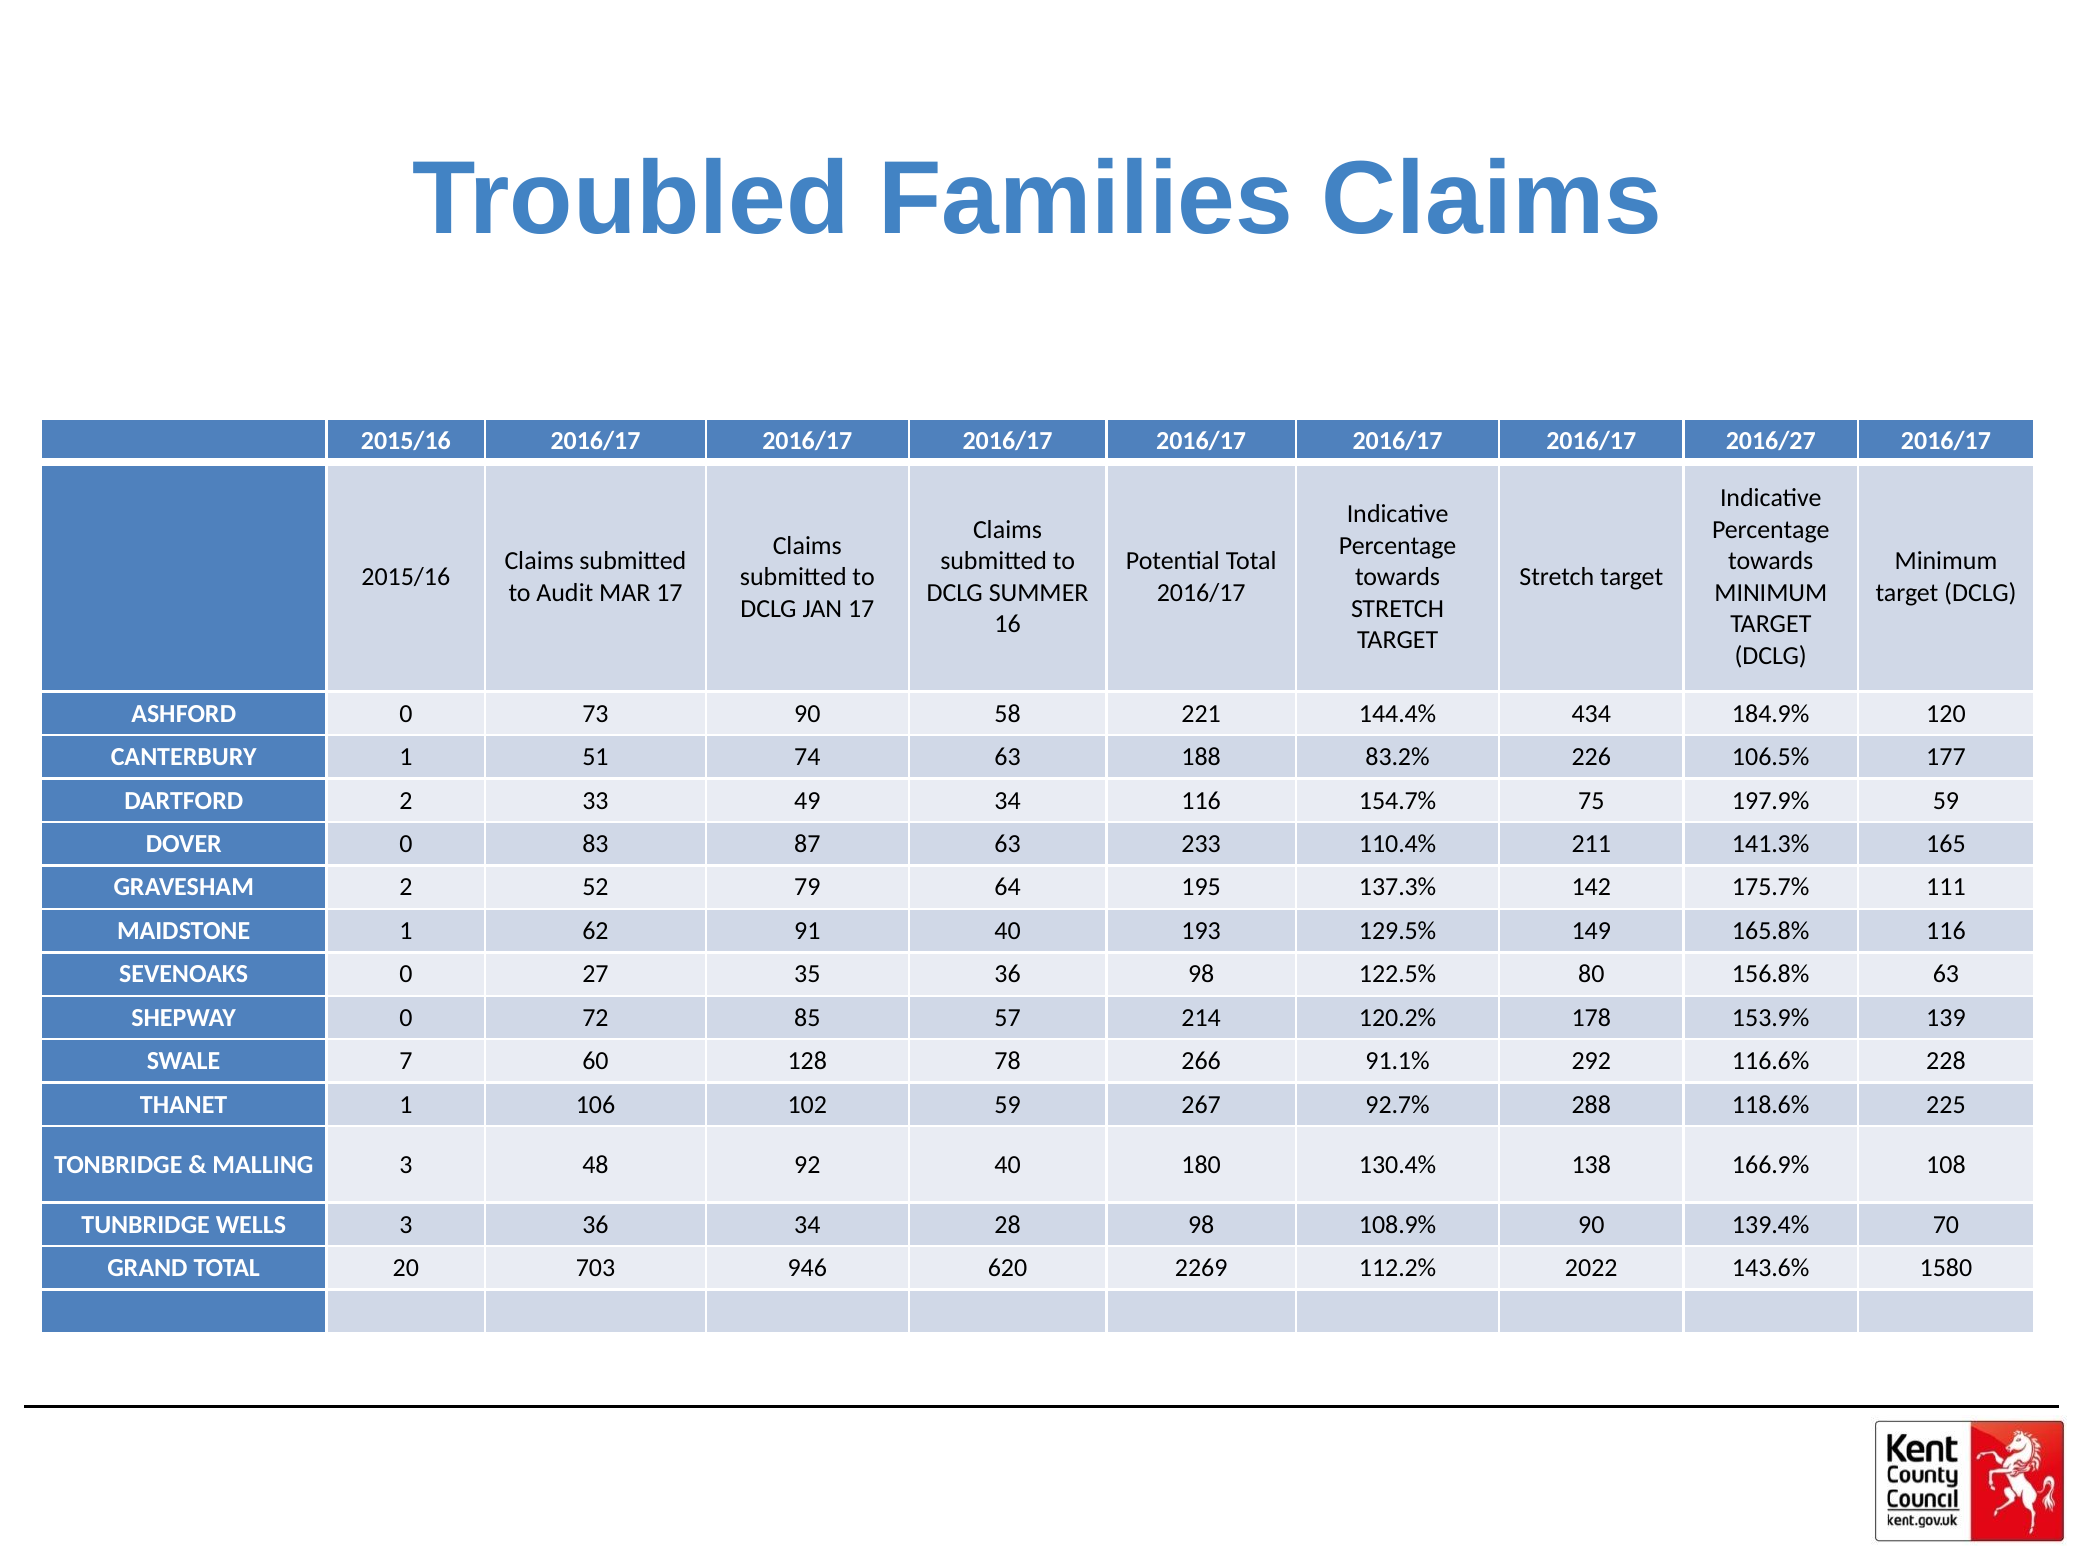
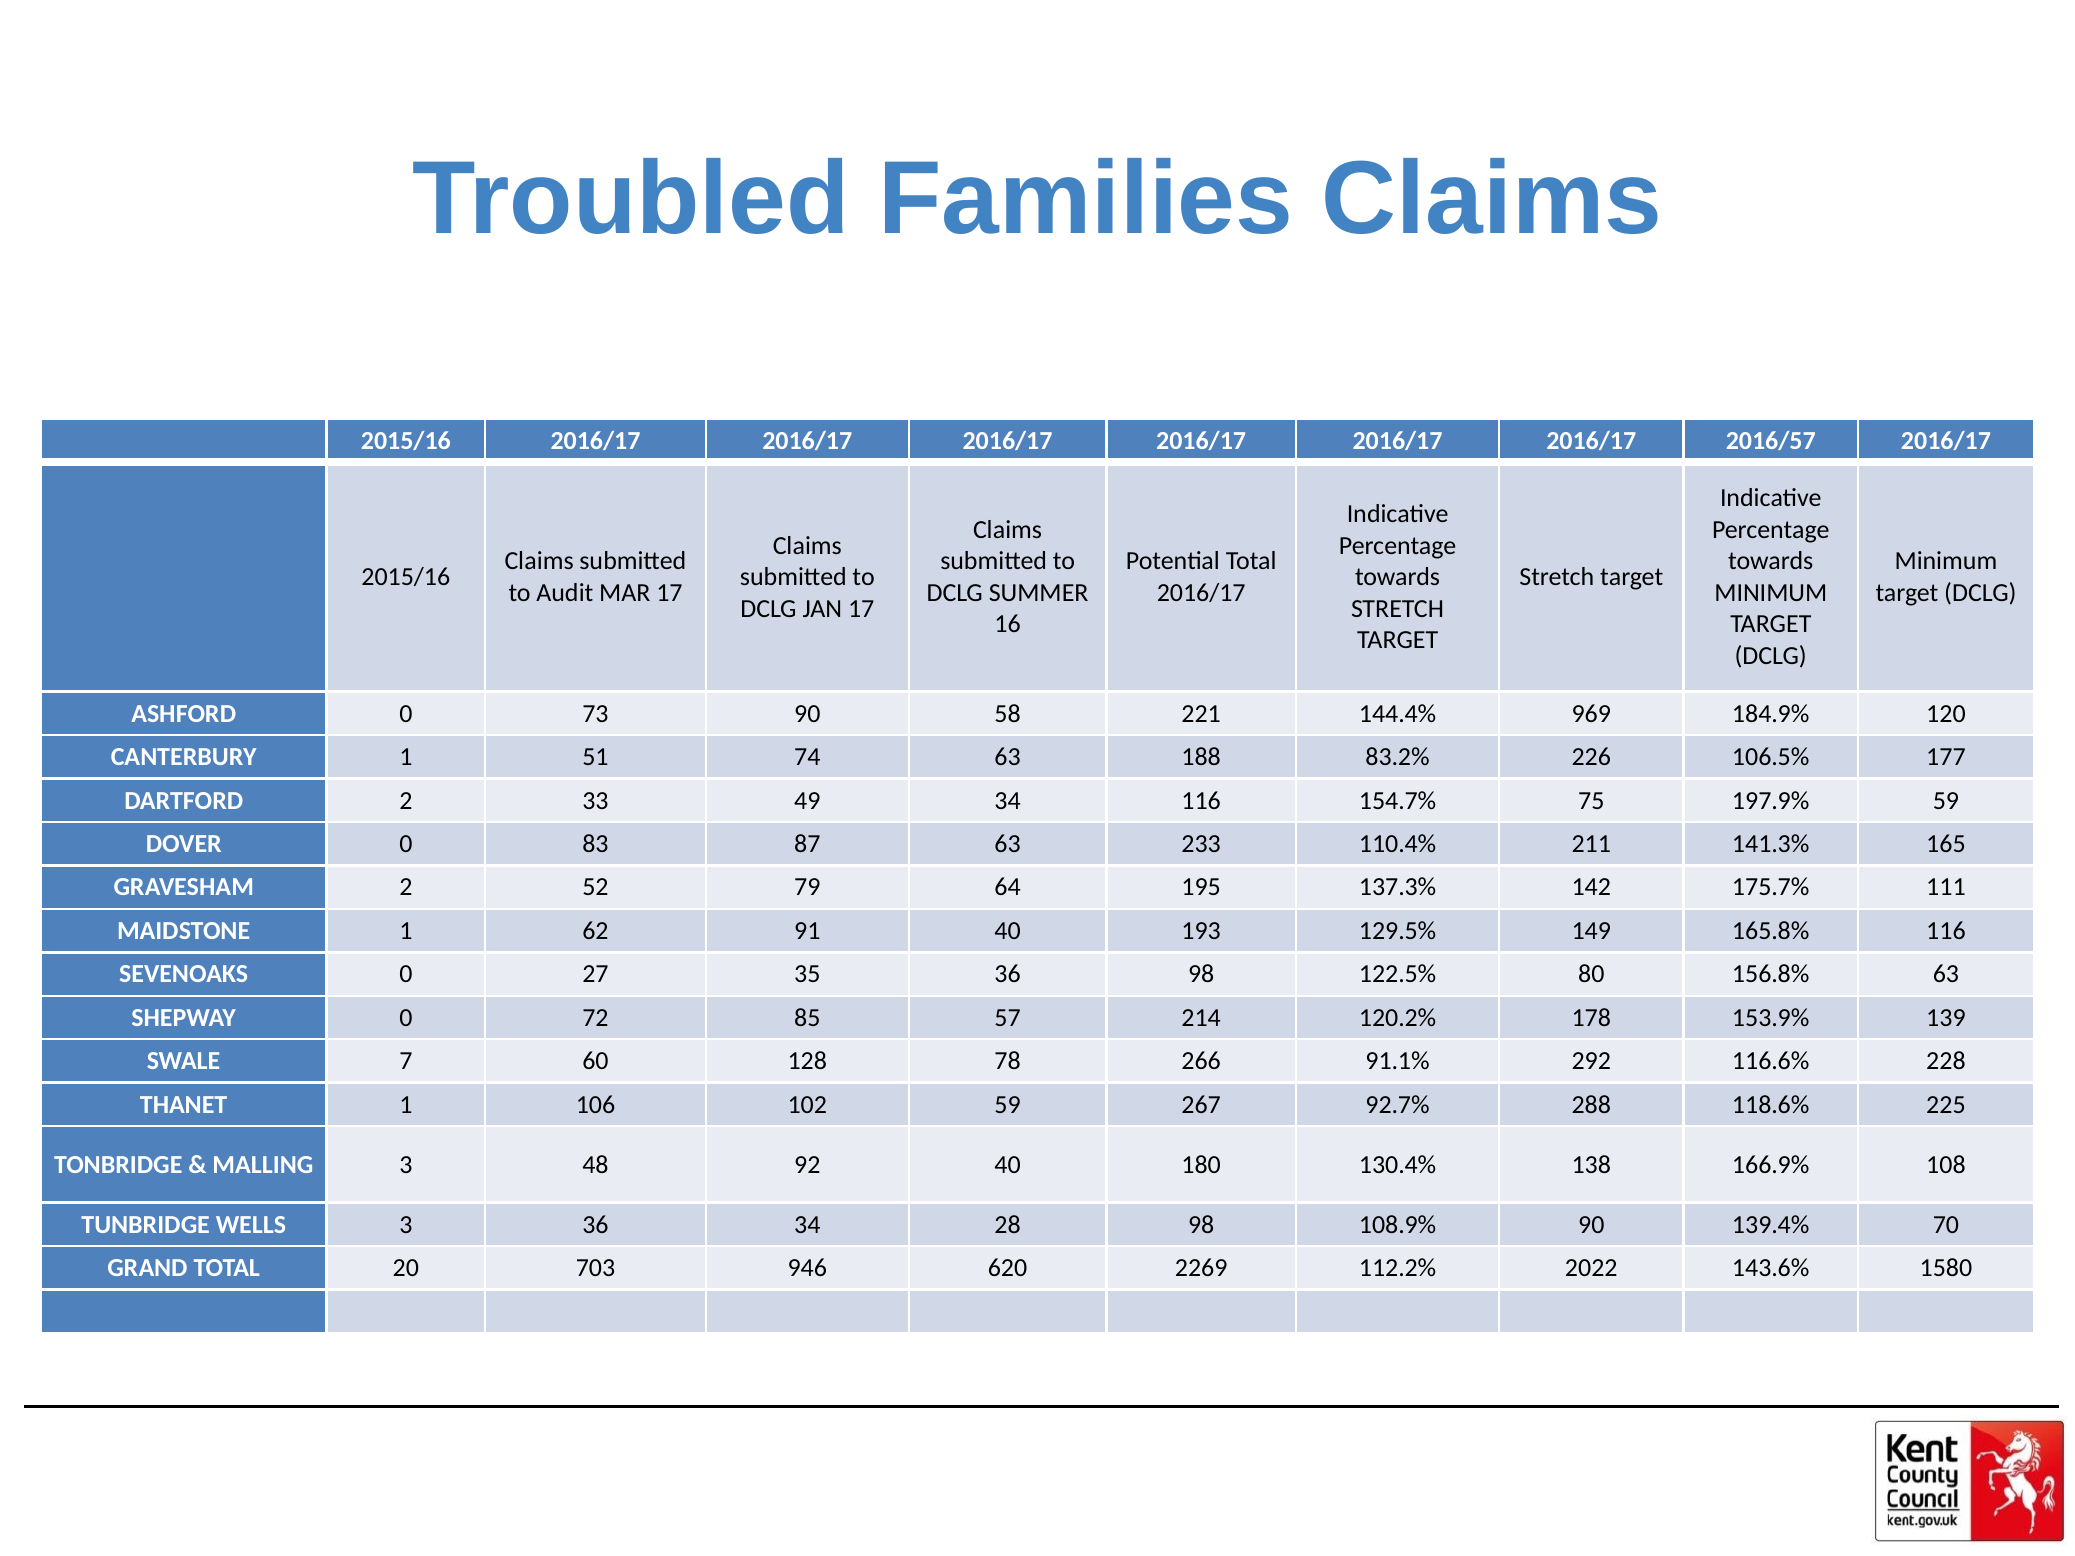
2016/27: 2016/27 -> 2016/57
434: 434 -> 969
